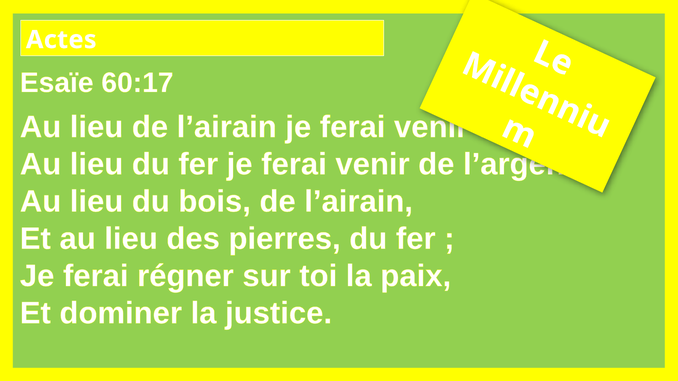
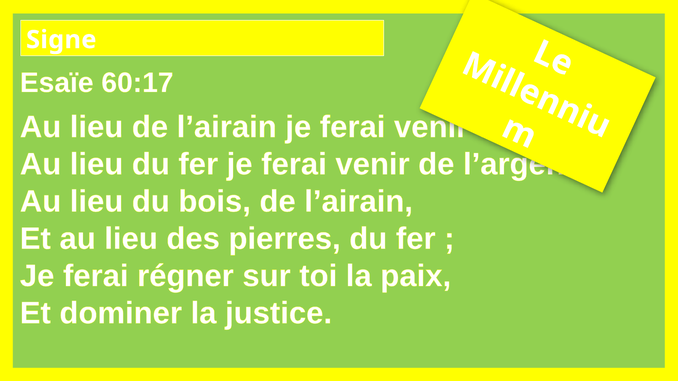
Actes: Actes -> Signe
